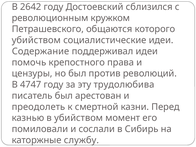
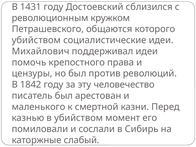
2642: 2642 -> 1431
Содержание: Содержание -> Михайлович
4747: 4747 -> 1842
трудолюбива: трудолюбива -> человечество
преодолеть: преодолеть -> маленького
службу: службу -> слабый
